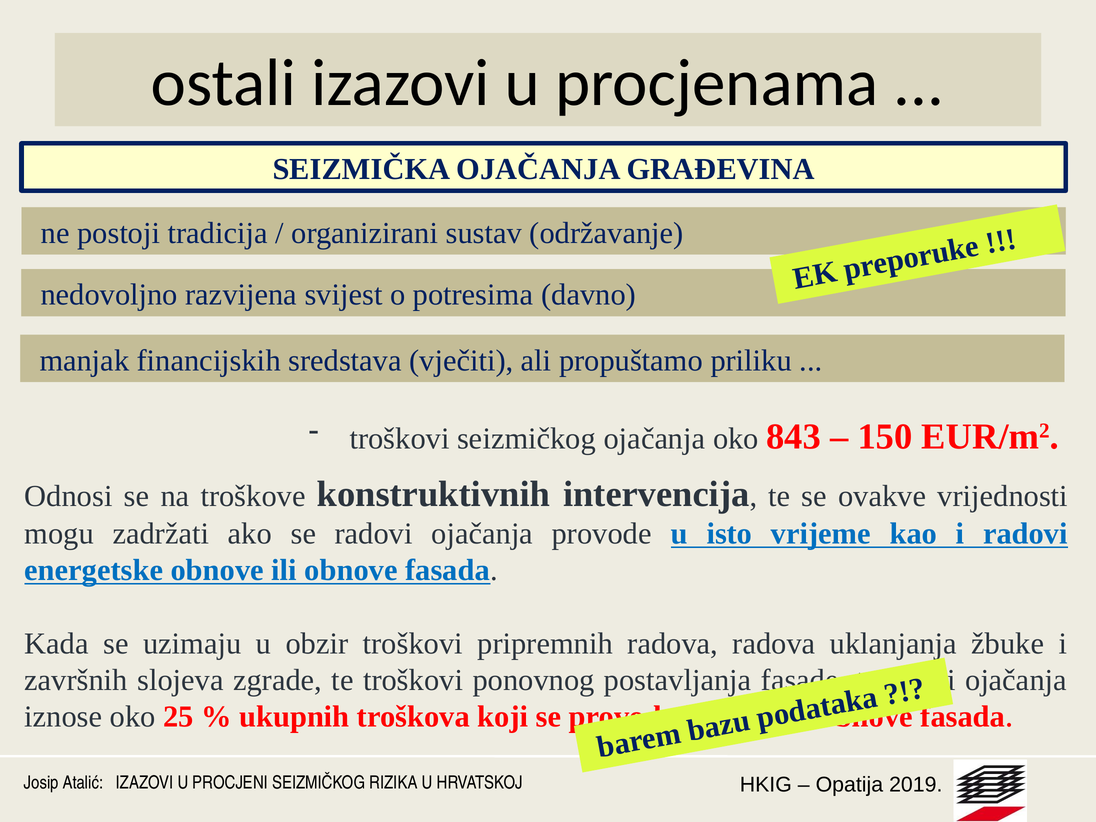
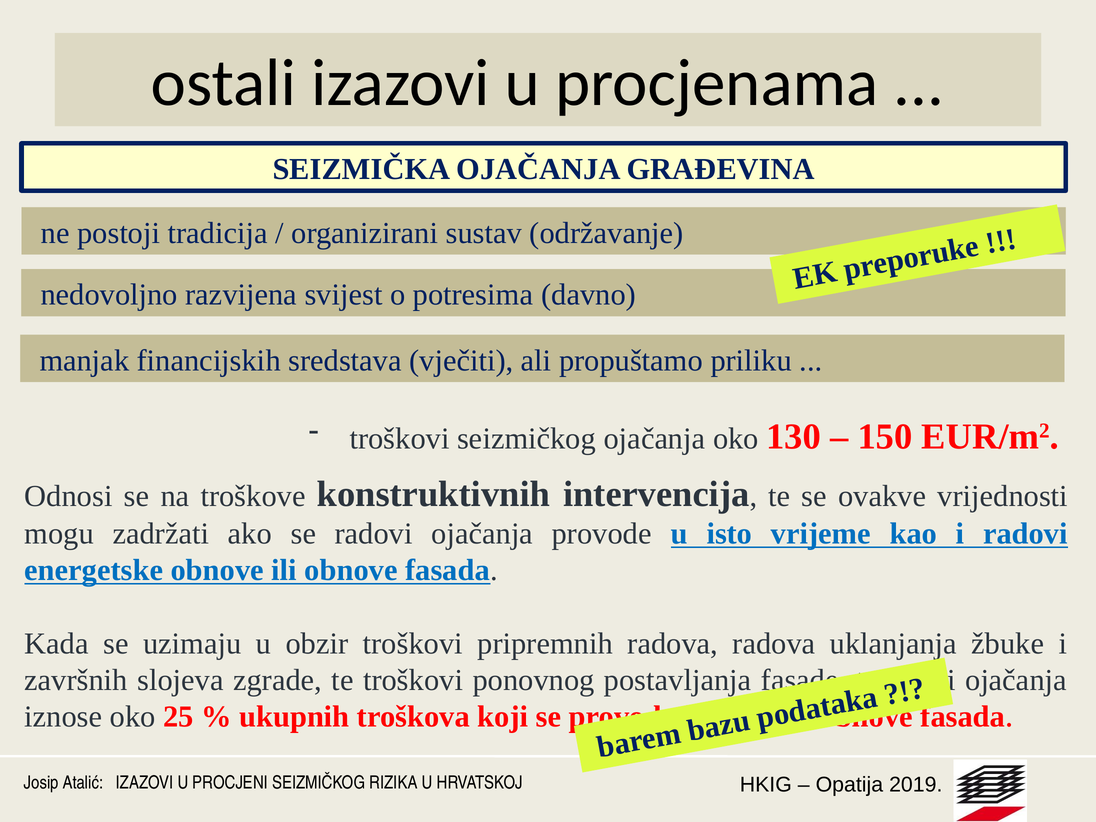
843: 843 -> 130
